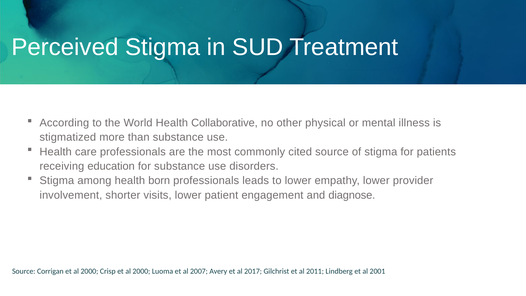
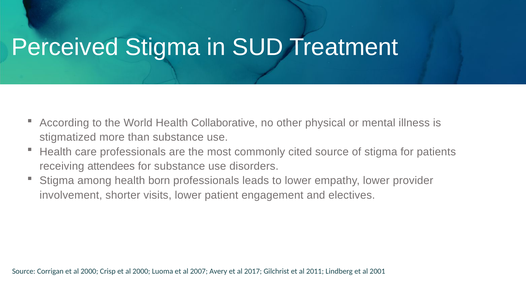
education: education -> attendees
diagnose: diagnose -> electives
